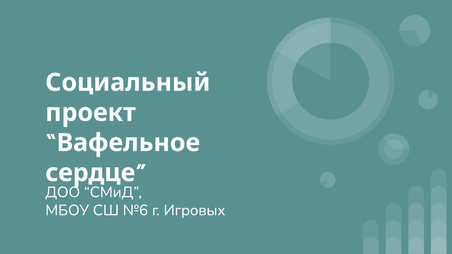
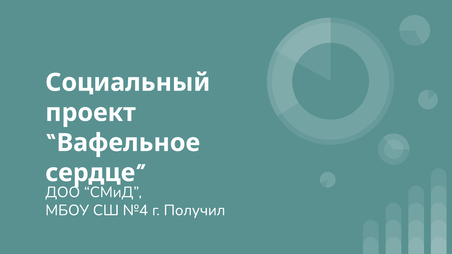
№6: №6 -> №4
Игровых: Игровых -> Получил
